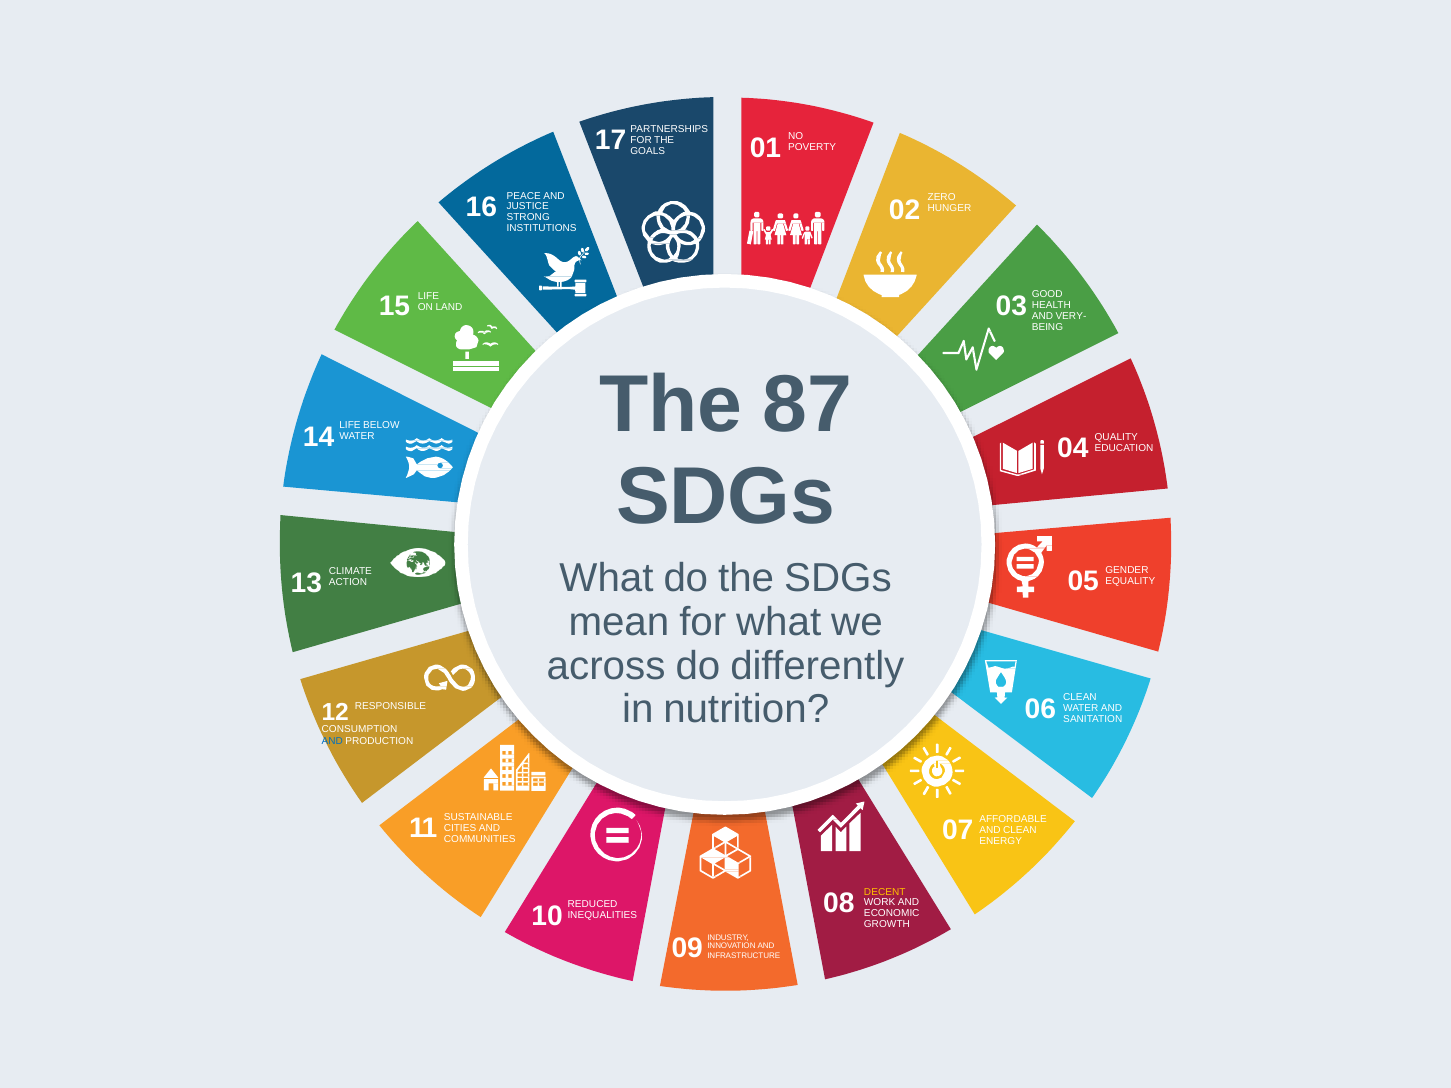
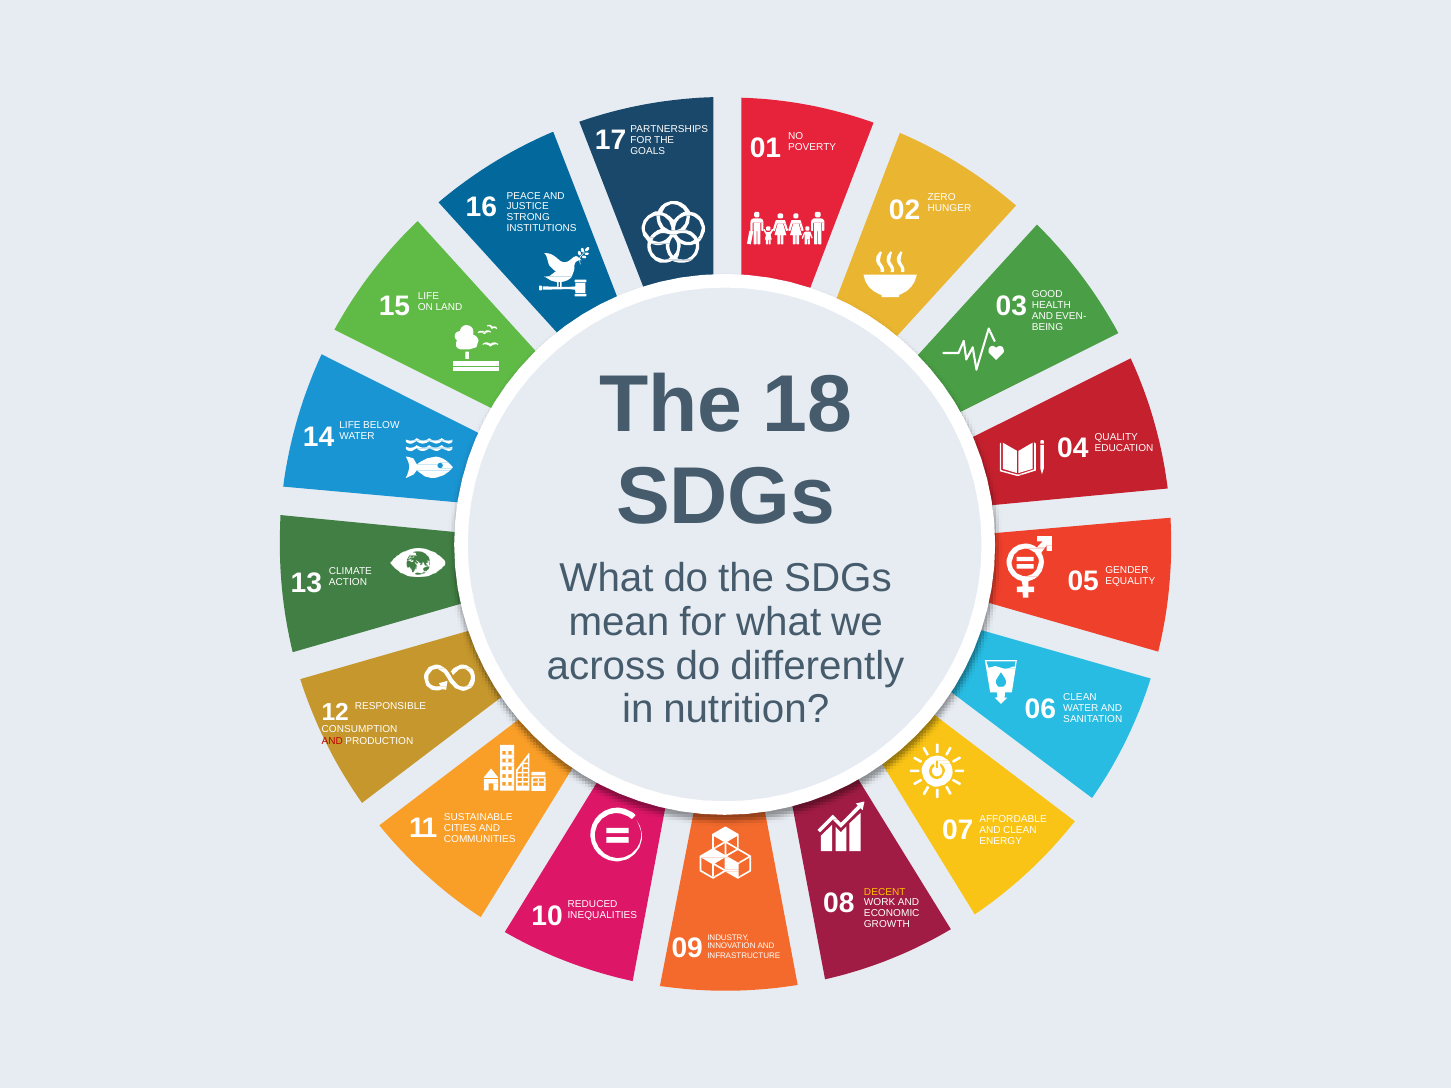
VERY-: VERY- -> EVEN-
87: 87 -> 18
AND at (332, 741) colour: blue -> red
